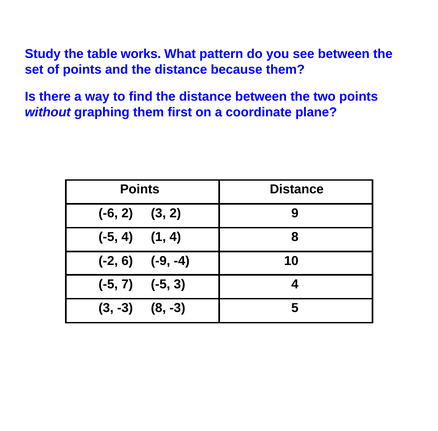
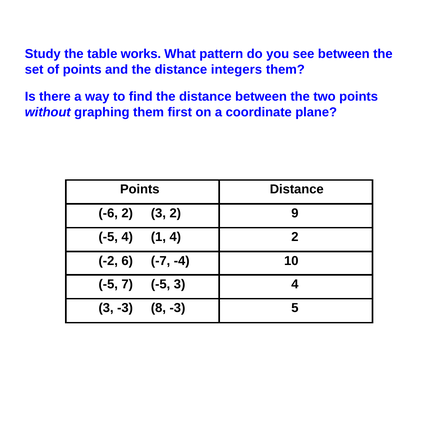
because: because -> integers
4 8: 8 -> 2
-9: -9 -> -7
